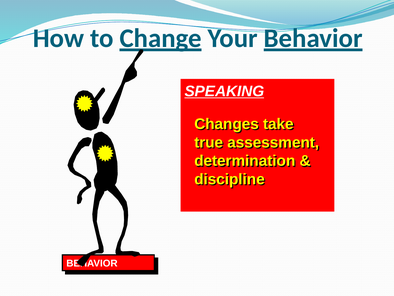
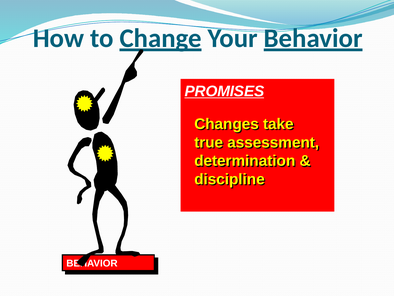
SPEAKING: SPEAKING -> PROMISES
